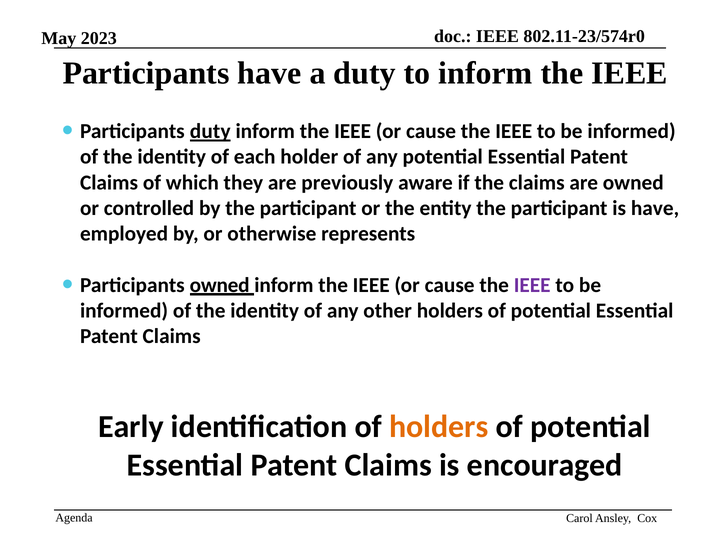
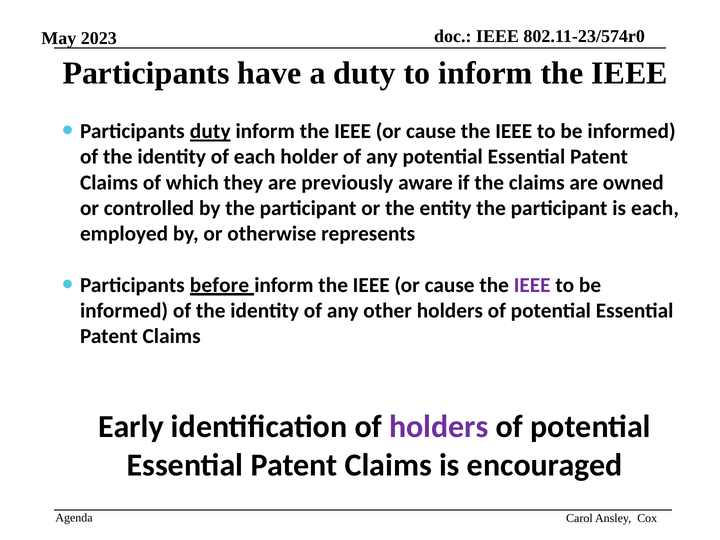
is have: have -> each
Participants owned: owned -> before
holders at (439, 427) colour: orange -> purple
